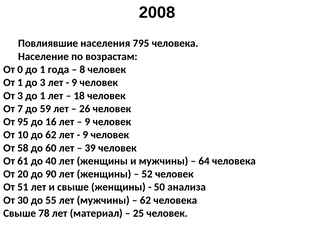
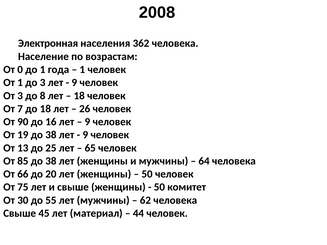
Повлиявшие: Повлиявшие -> Электронная
795: 795 -> 362
8 at (82, 70): 8 -> 1
3 до 1: 1 -> 8
до 59: 59 -> 18
95: 95 -> 90
10: 10 -> 19
62 at (51, 135): 62 -> 38
58: 58 -> 13
60: 60 -> 25
39: 39 -> 65
61: 61 -> 85
40 at (51, 161): 40 -> 38
20: 20 -> 66
90: 90 -> 20
52 at (147, 174): 52 -> 50
51: 51 -> 75
анализа: анализа -> комитет
78: 78 -> 45
25: 25 -> 44
